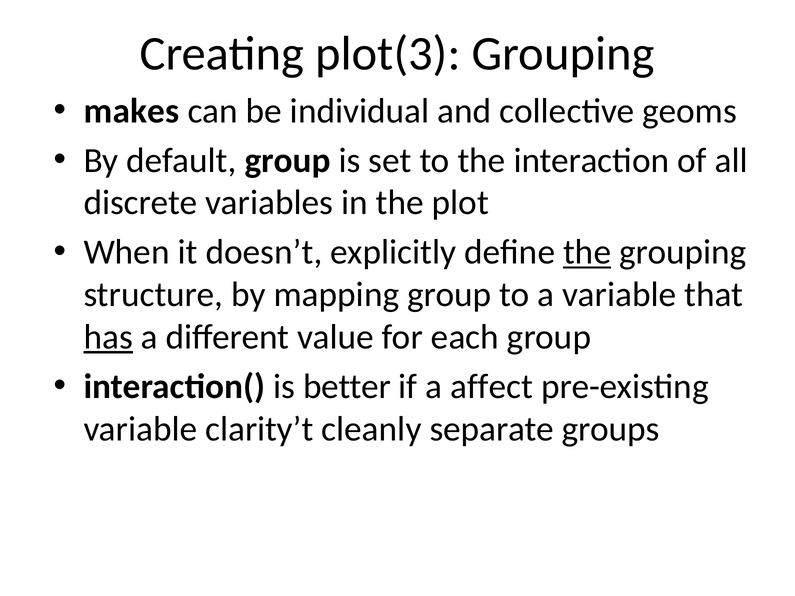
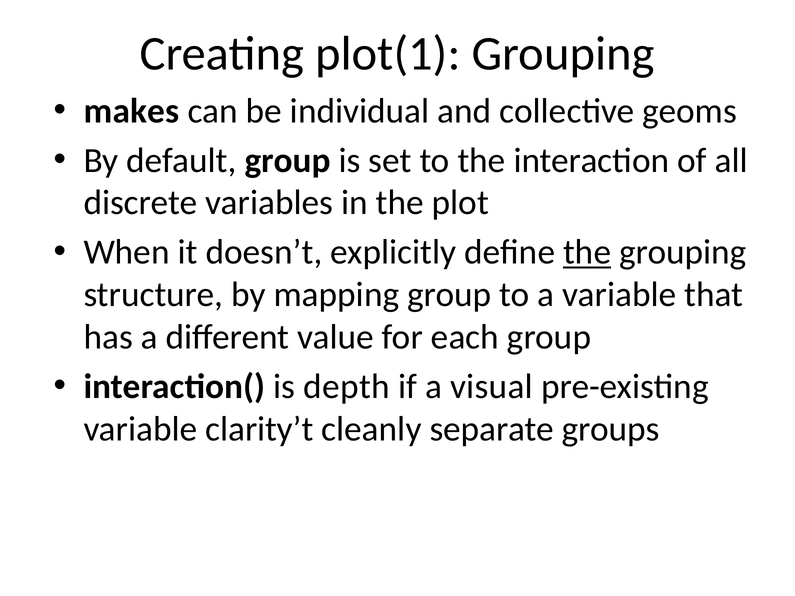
plot(3: plot(3 -> plot(1
has underline: present -> none
better: better -> depth
affect: affect -> visual
